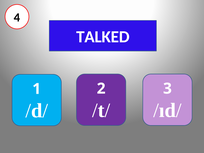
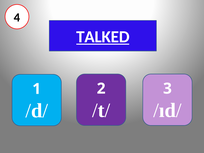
TALKED underline: none -> present
